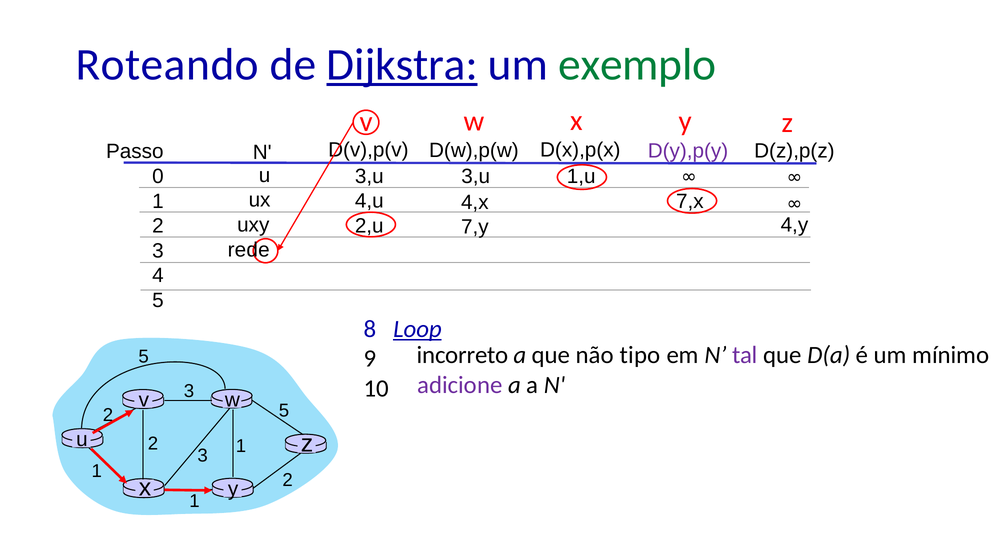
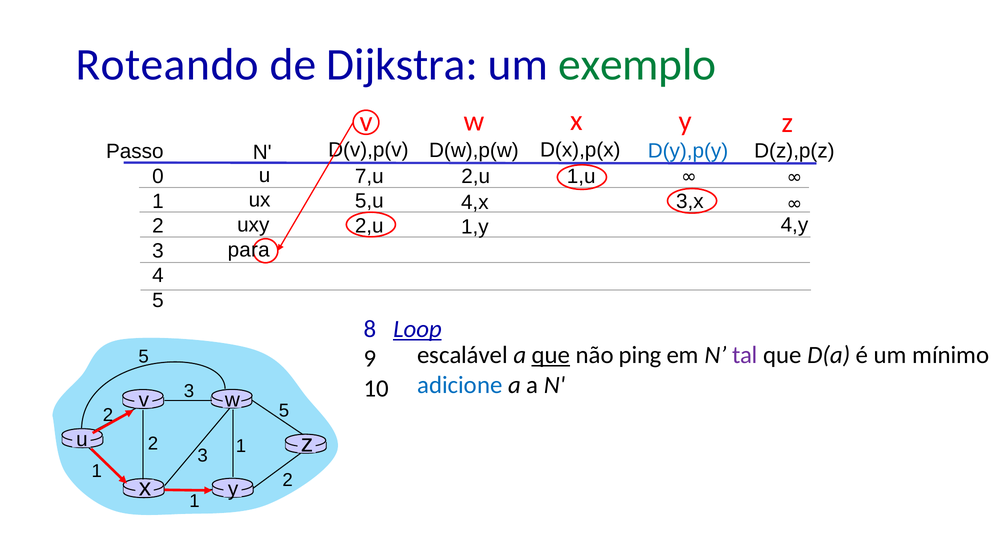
Dijkstra underline: present -> none
D(y),p(y colour: purple -> blue
3,u at (476, 176): 3,u -> 2,u
3,u at (369, 177): 3,u -> 7,u
4,u: 4,u -> 5,u
7,x: 7,x -> 3,x
7,y: 7,y -> 1,y
rede: rede -> para
incorreto: incorreto -> escalável
que at (551, 355) underline: none -> present
tipo: tipo -> ping
adicione colour: purple -> blue
